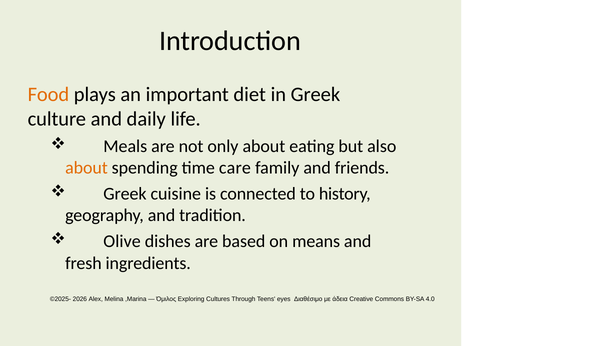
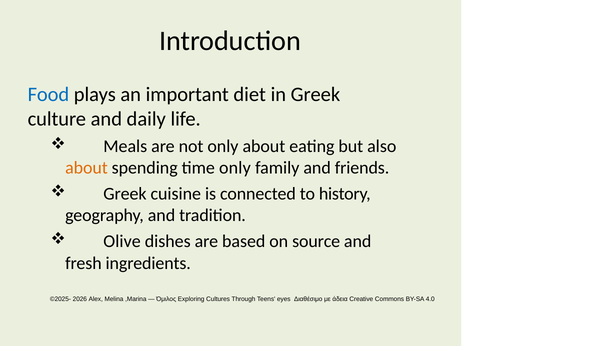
Food colour: orange -> blue
time care: care -> only
means: means -> source
